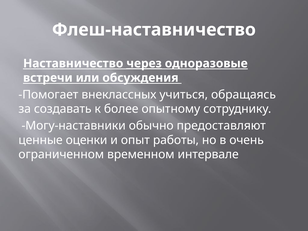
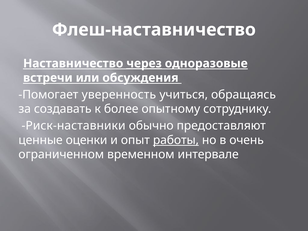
внеклассных: внеклассных -> уверенность
Могу-наставники: Могу-наставники -> Риск-наставники
работы underline: none -> present
